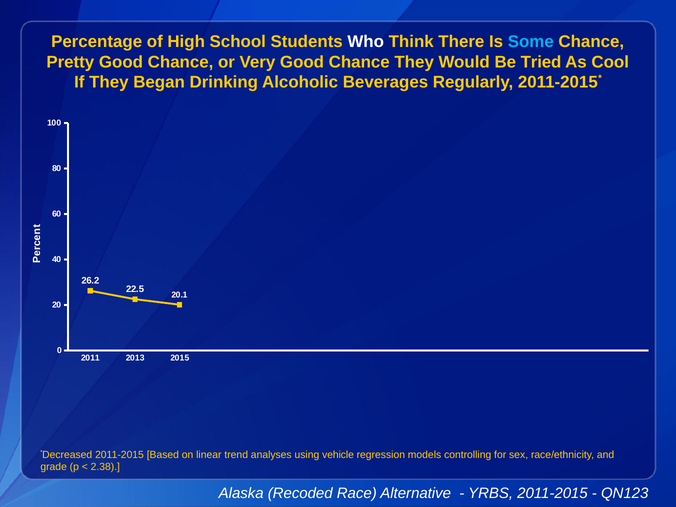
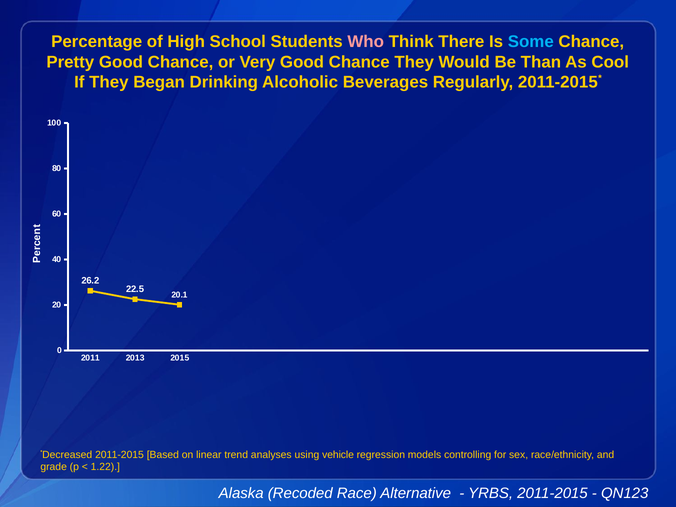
Who colour: white -> pink
Tried: Tried -> Than
2.38: 2.38 -> 1.22
